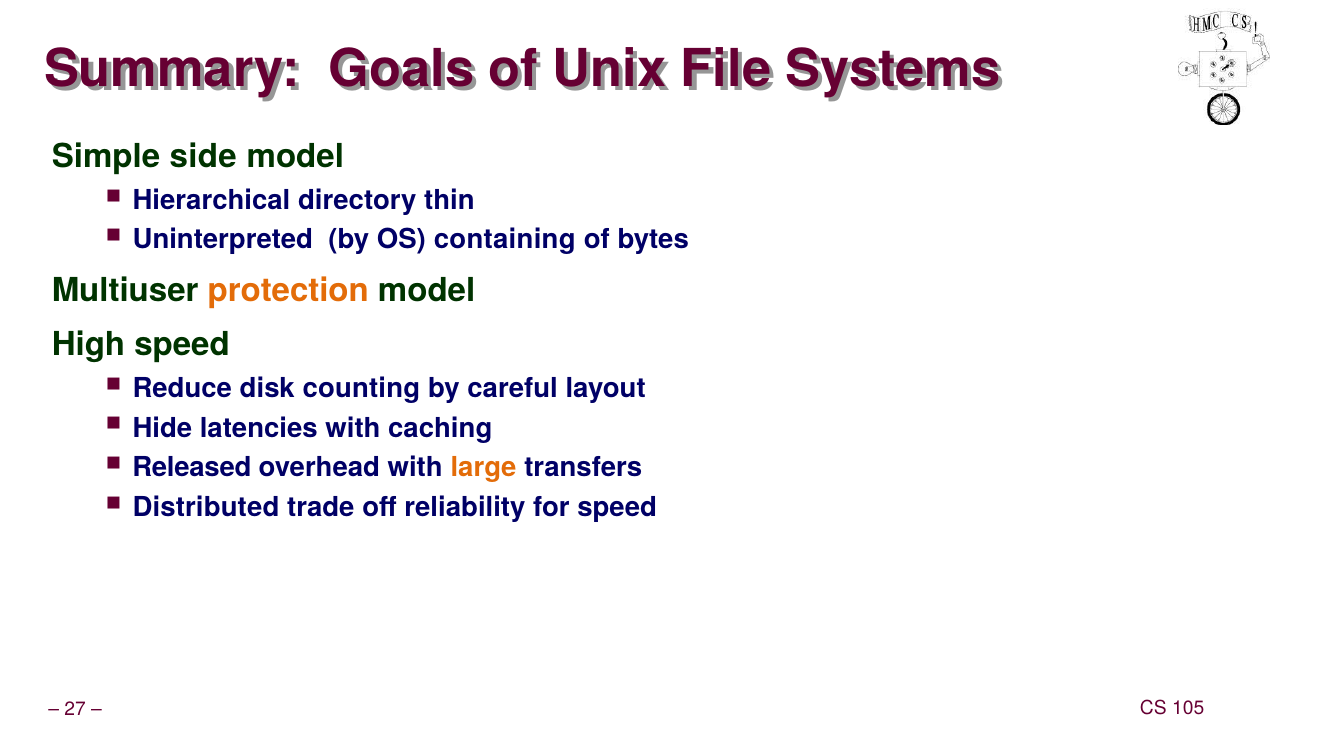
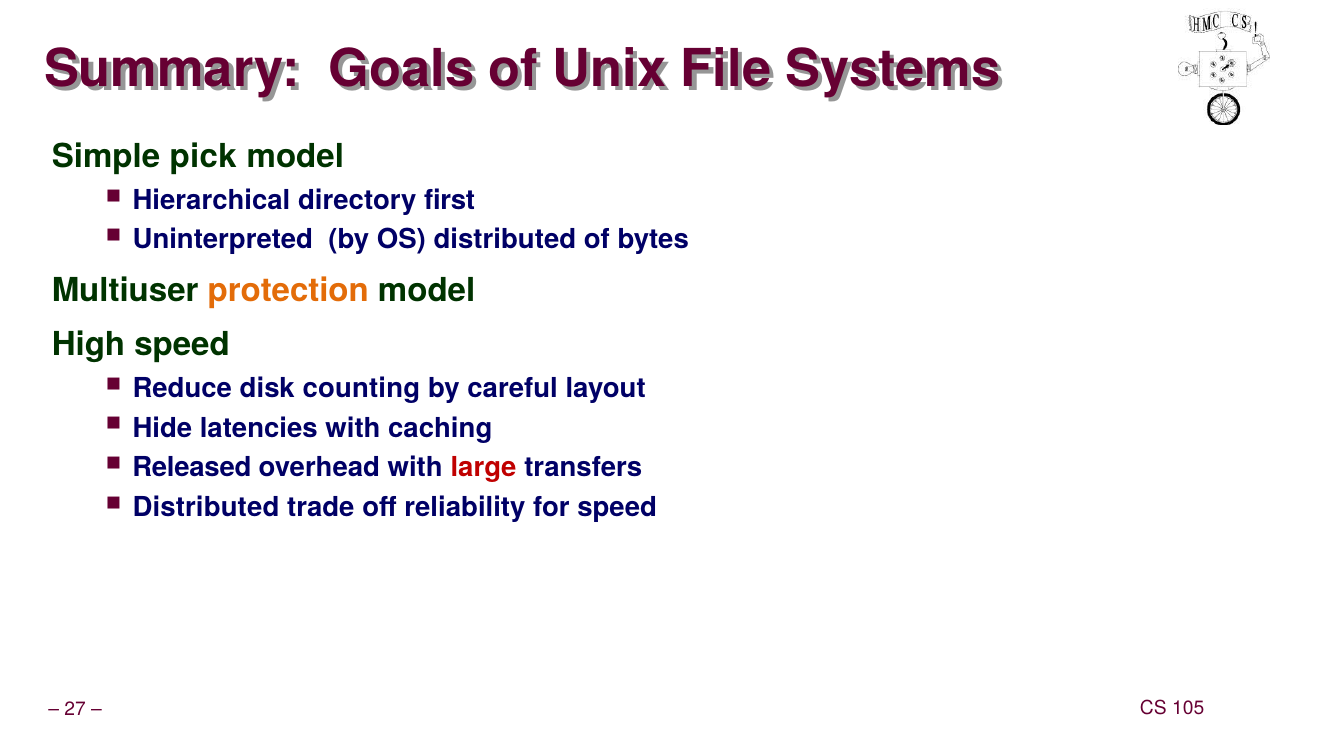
side: side -> pick
thin: thin -> first
OS containing: containing -> distributed
large colour: orange -> red
